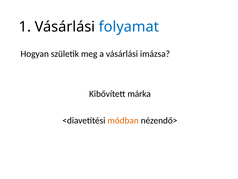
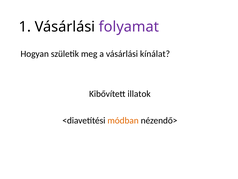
folyamat colour: blue -> purple
imázsa: imázsa -> kínálat
márka: márka -> illatok
